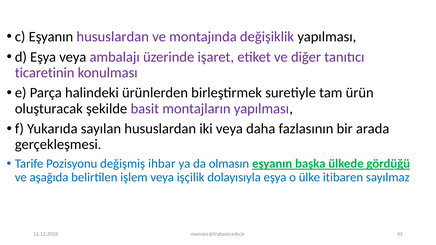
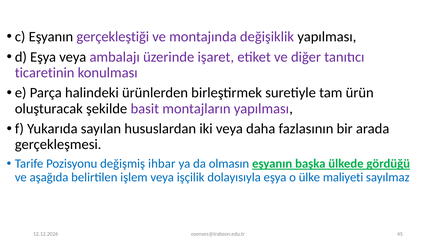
Eşyanın hususlardan: hususlardan -> gerçekleştiği
itibaren: itibaren -> maliyeti
